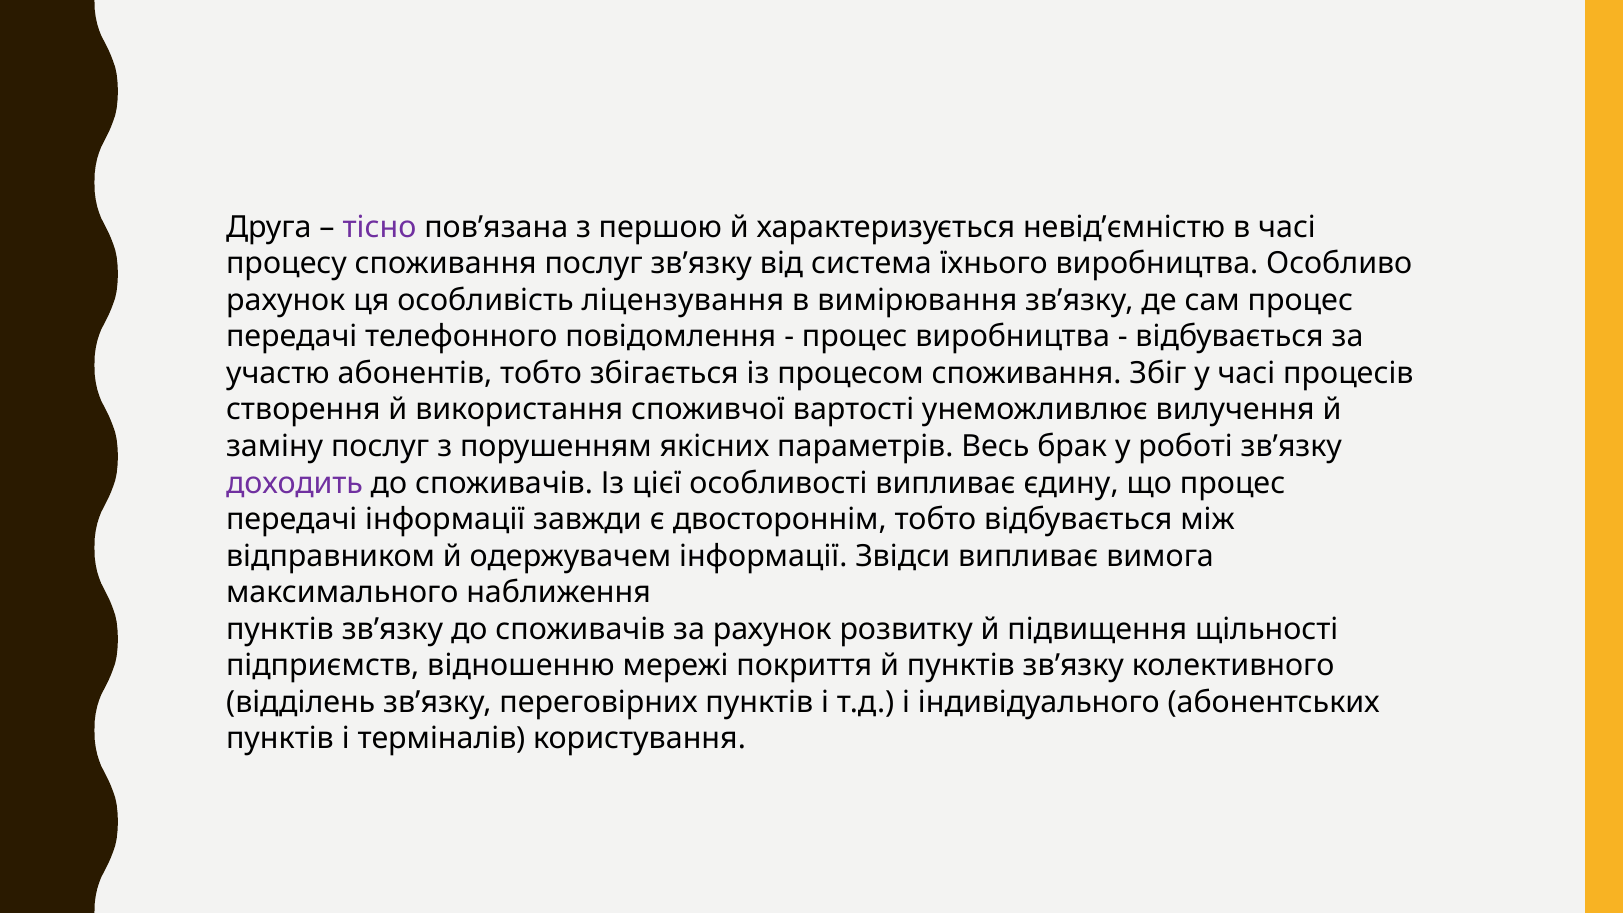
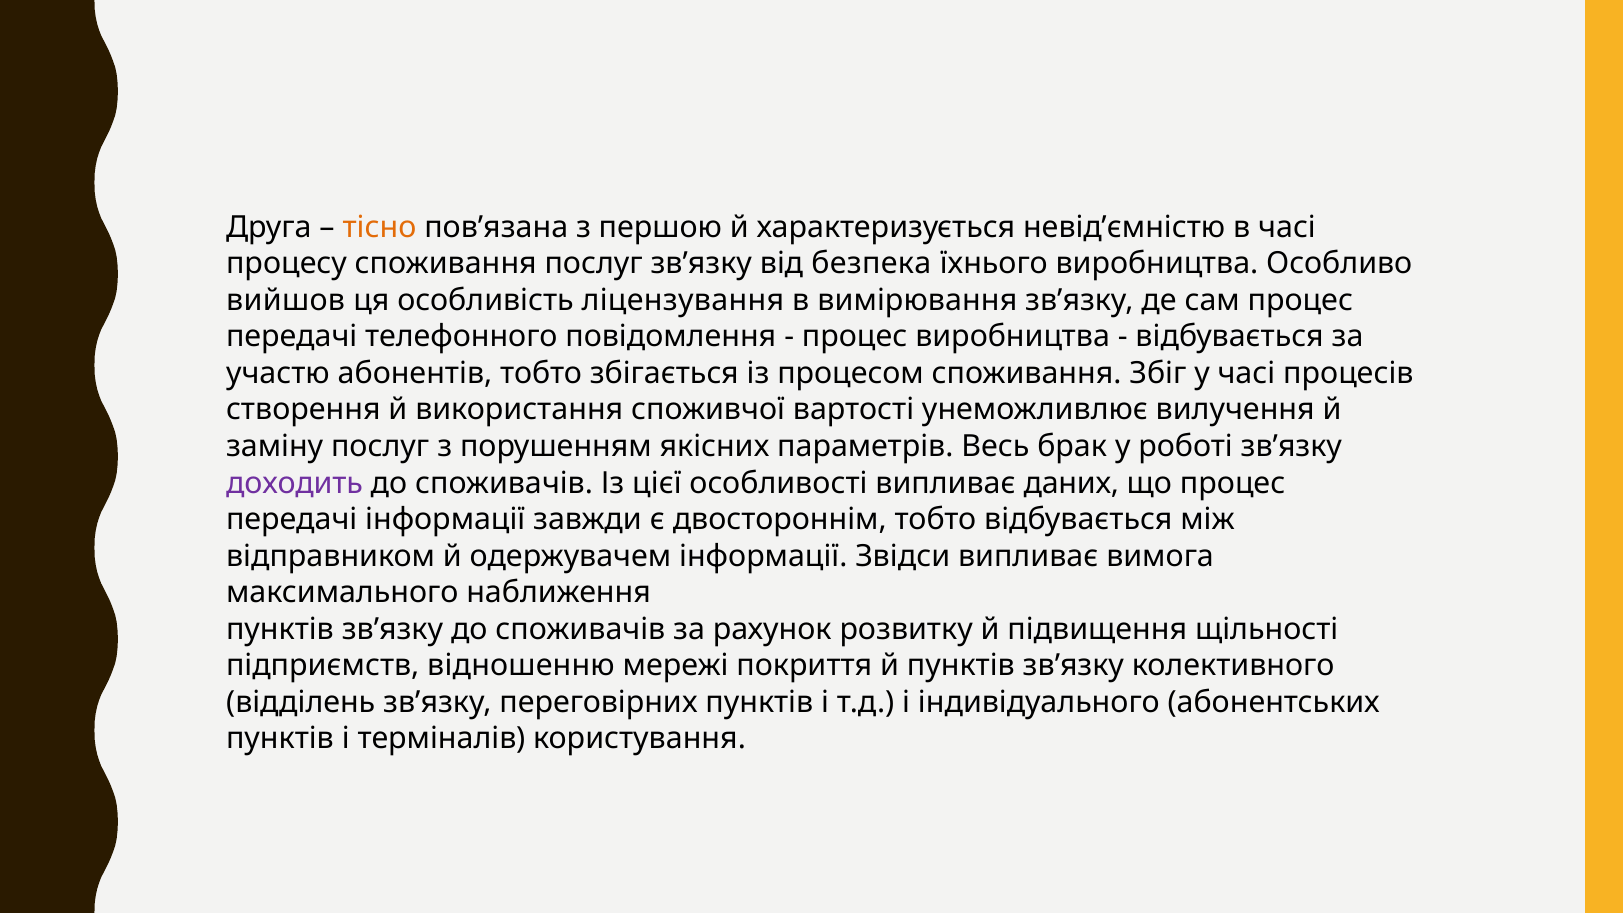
тісно colour: purple -> orange
система: система -> безпека
рахунок at (286, 300): рахунок -> вийшов
єдину: єдину -> даних
